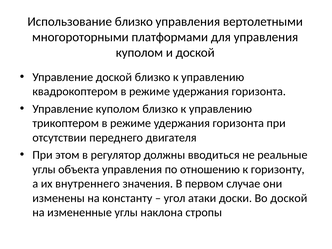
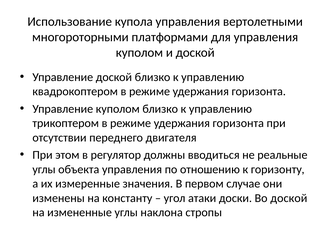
Использование близко: близко -> купола
внутреннего: внутреннего -> измеренные
